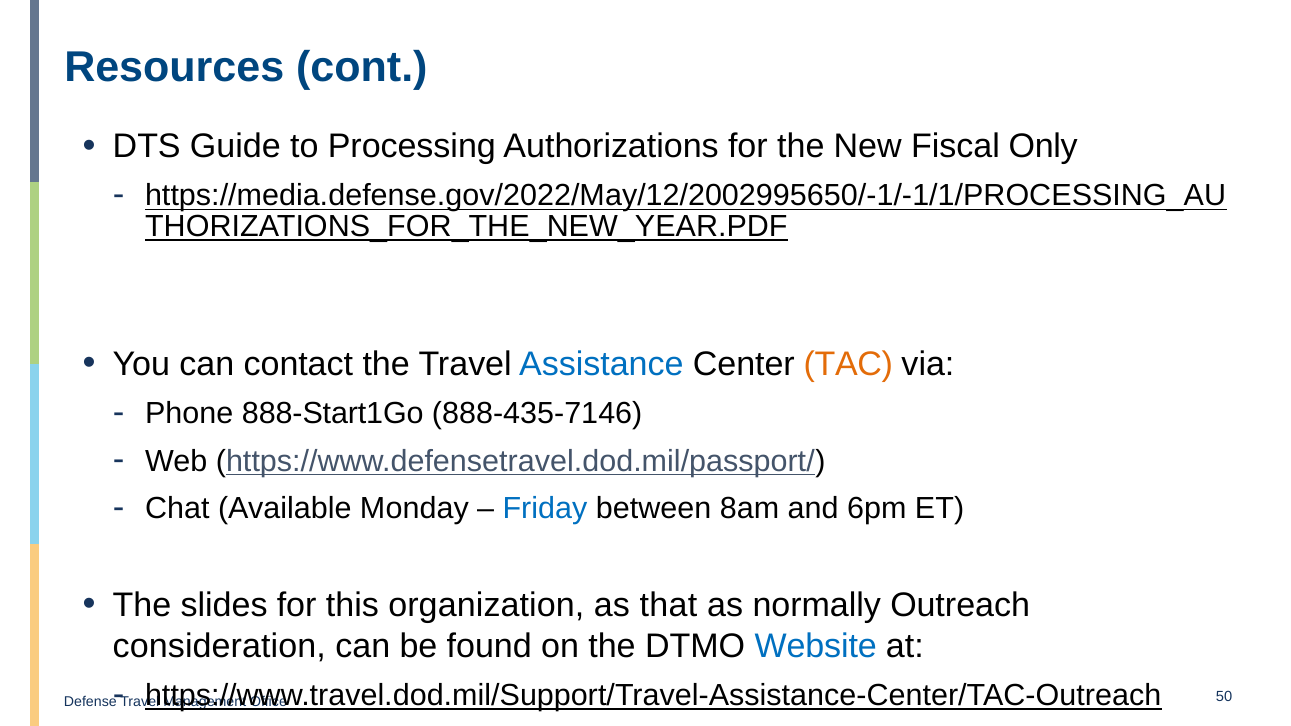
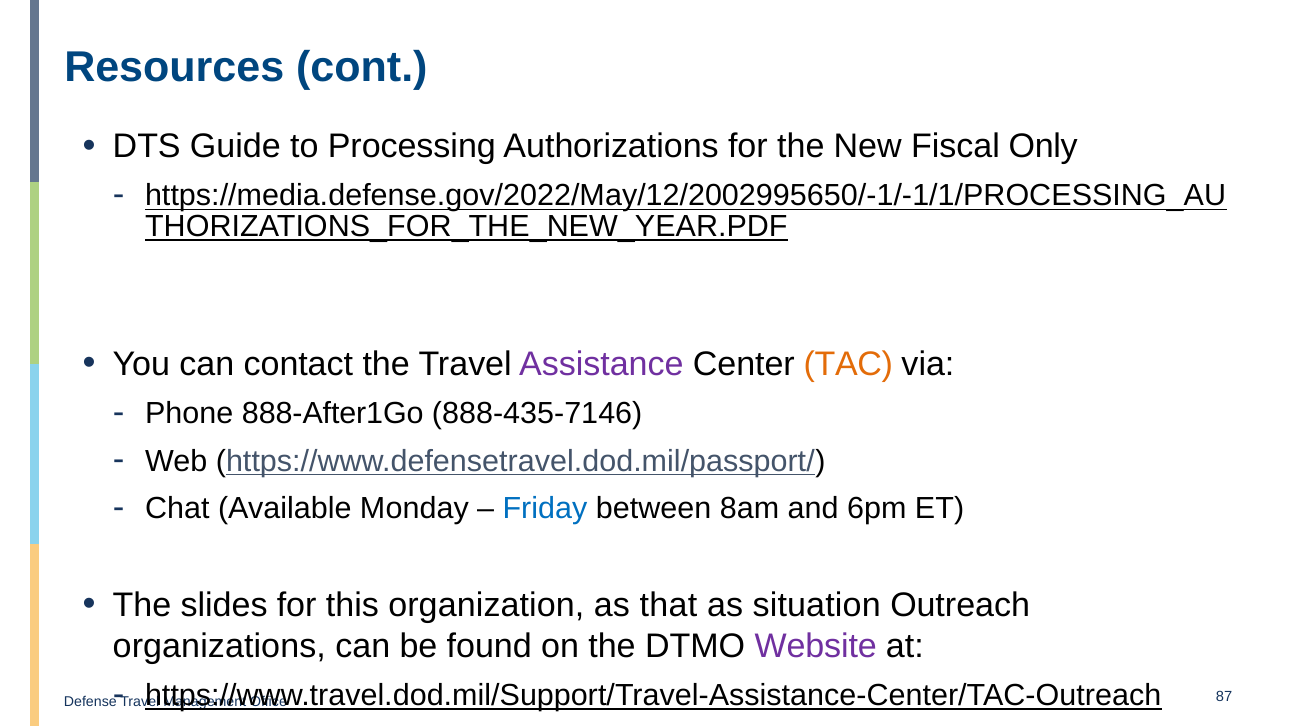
Assistance colour: blue -> purple
888-Start1Go: 888-Start1Go -> 888-After1Go
normally: normally -> situation
consideration: consideration -> organizations
Website colour: blue -> purple
50: 50 -> 87
